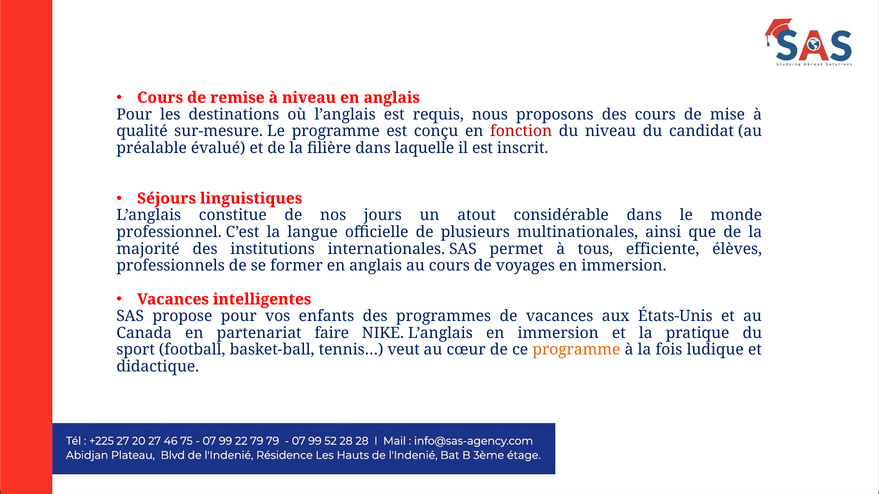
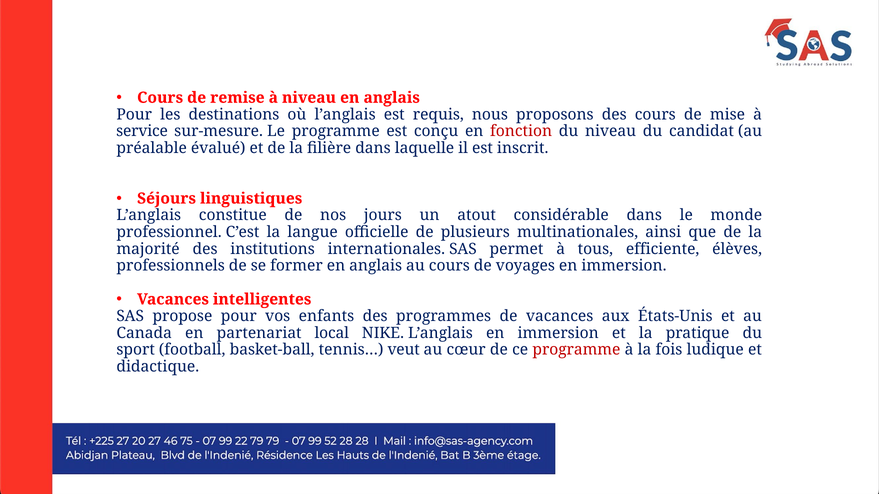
qualité: qualité -> service
faire: faire -> local
programme at (576, 350) colour: orange -> red
